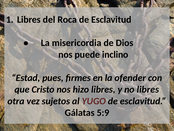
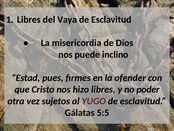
Roca: Roca -> Vaya
no libres: libres -> poder
5:9: 5:9 -> 5:5
